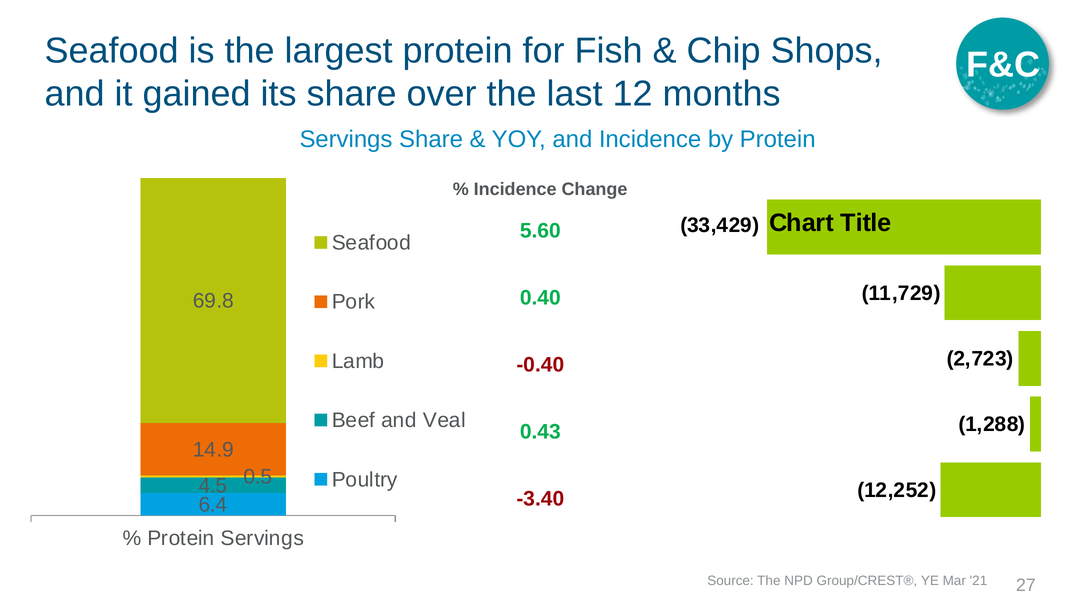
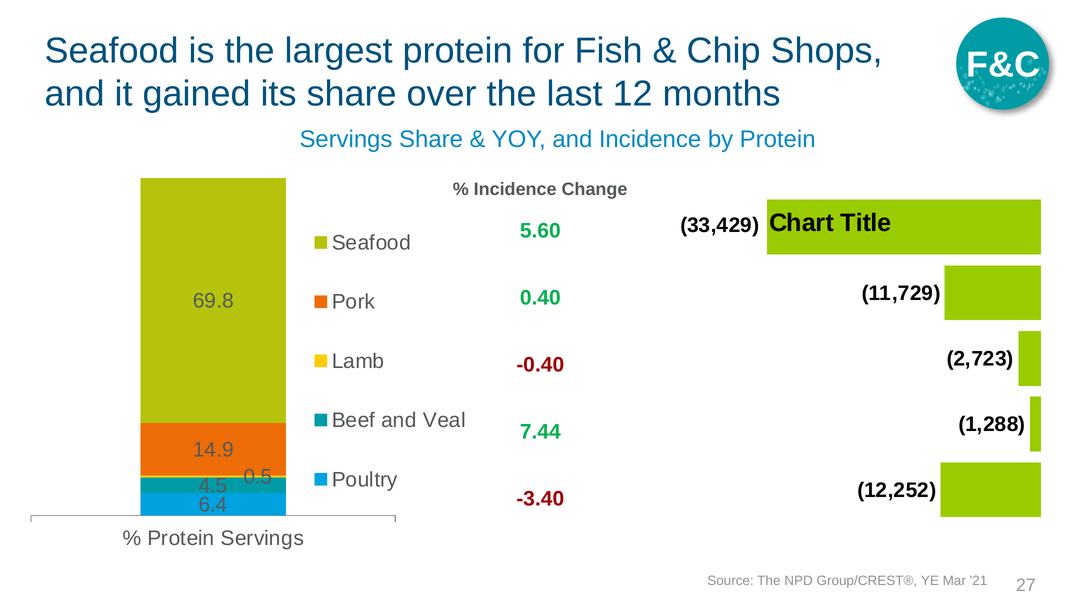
0.43: 0.43 -> 7.44
